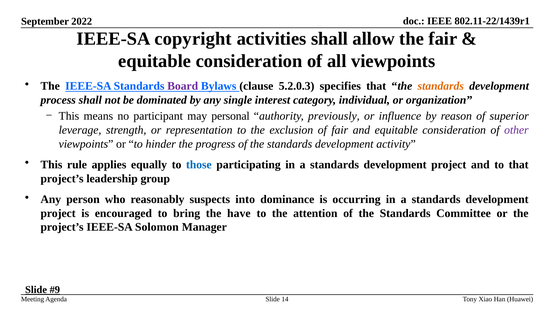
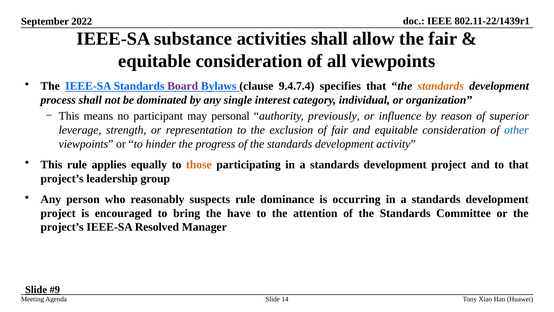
copyright: copyright -> substance
5.2.0.3: 5.2.0.3 -> 9.4.7.4
other colour: purple -> blue
those colour: blue -> orange
suspects into: into -> rule
Solomon: Solomon -> Resolved
